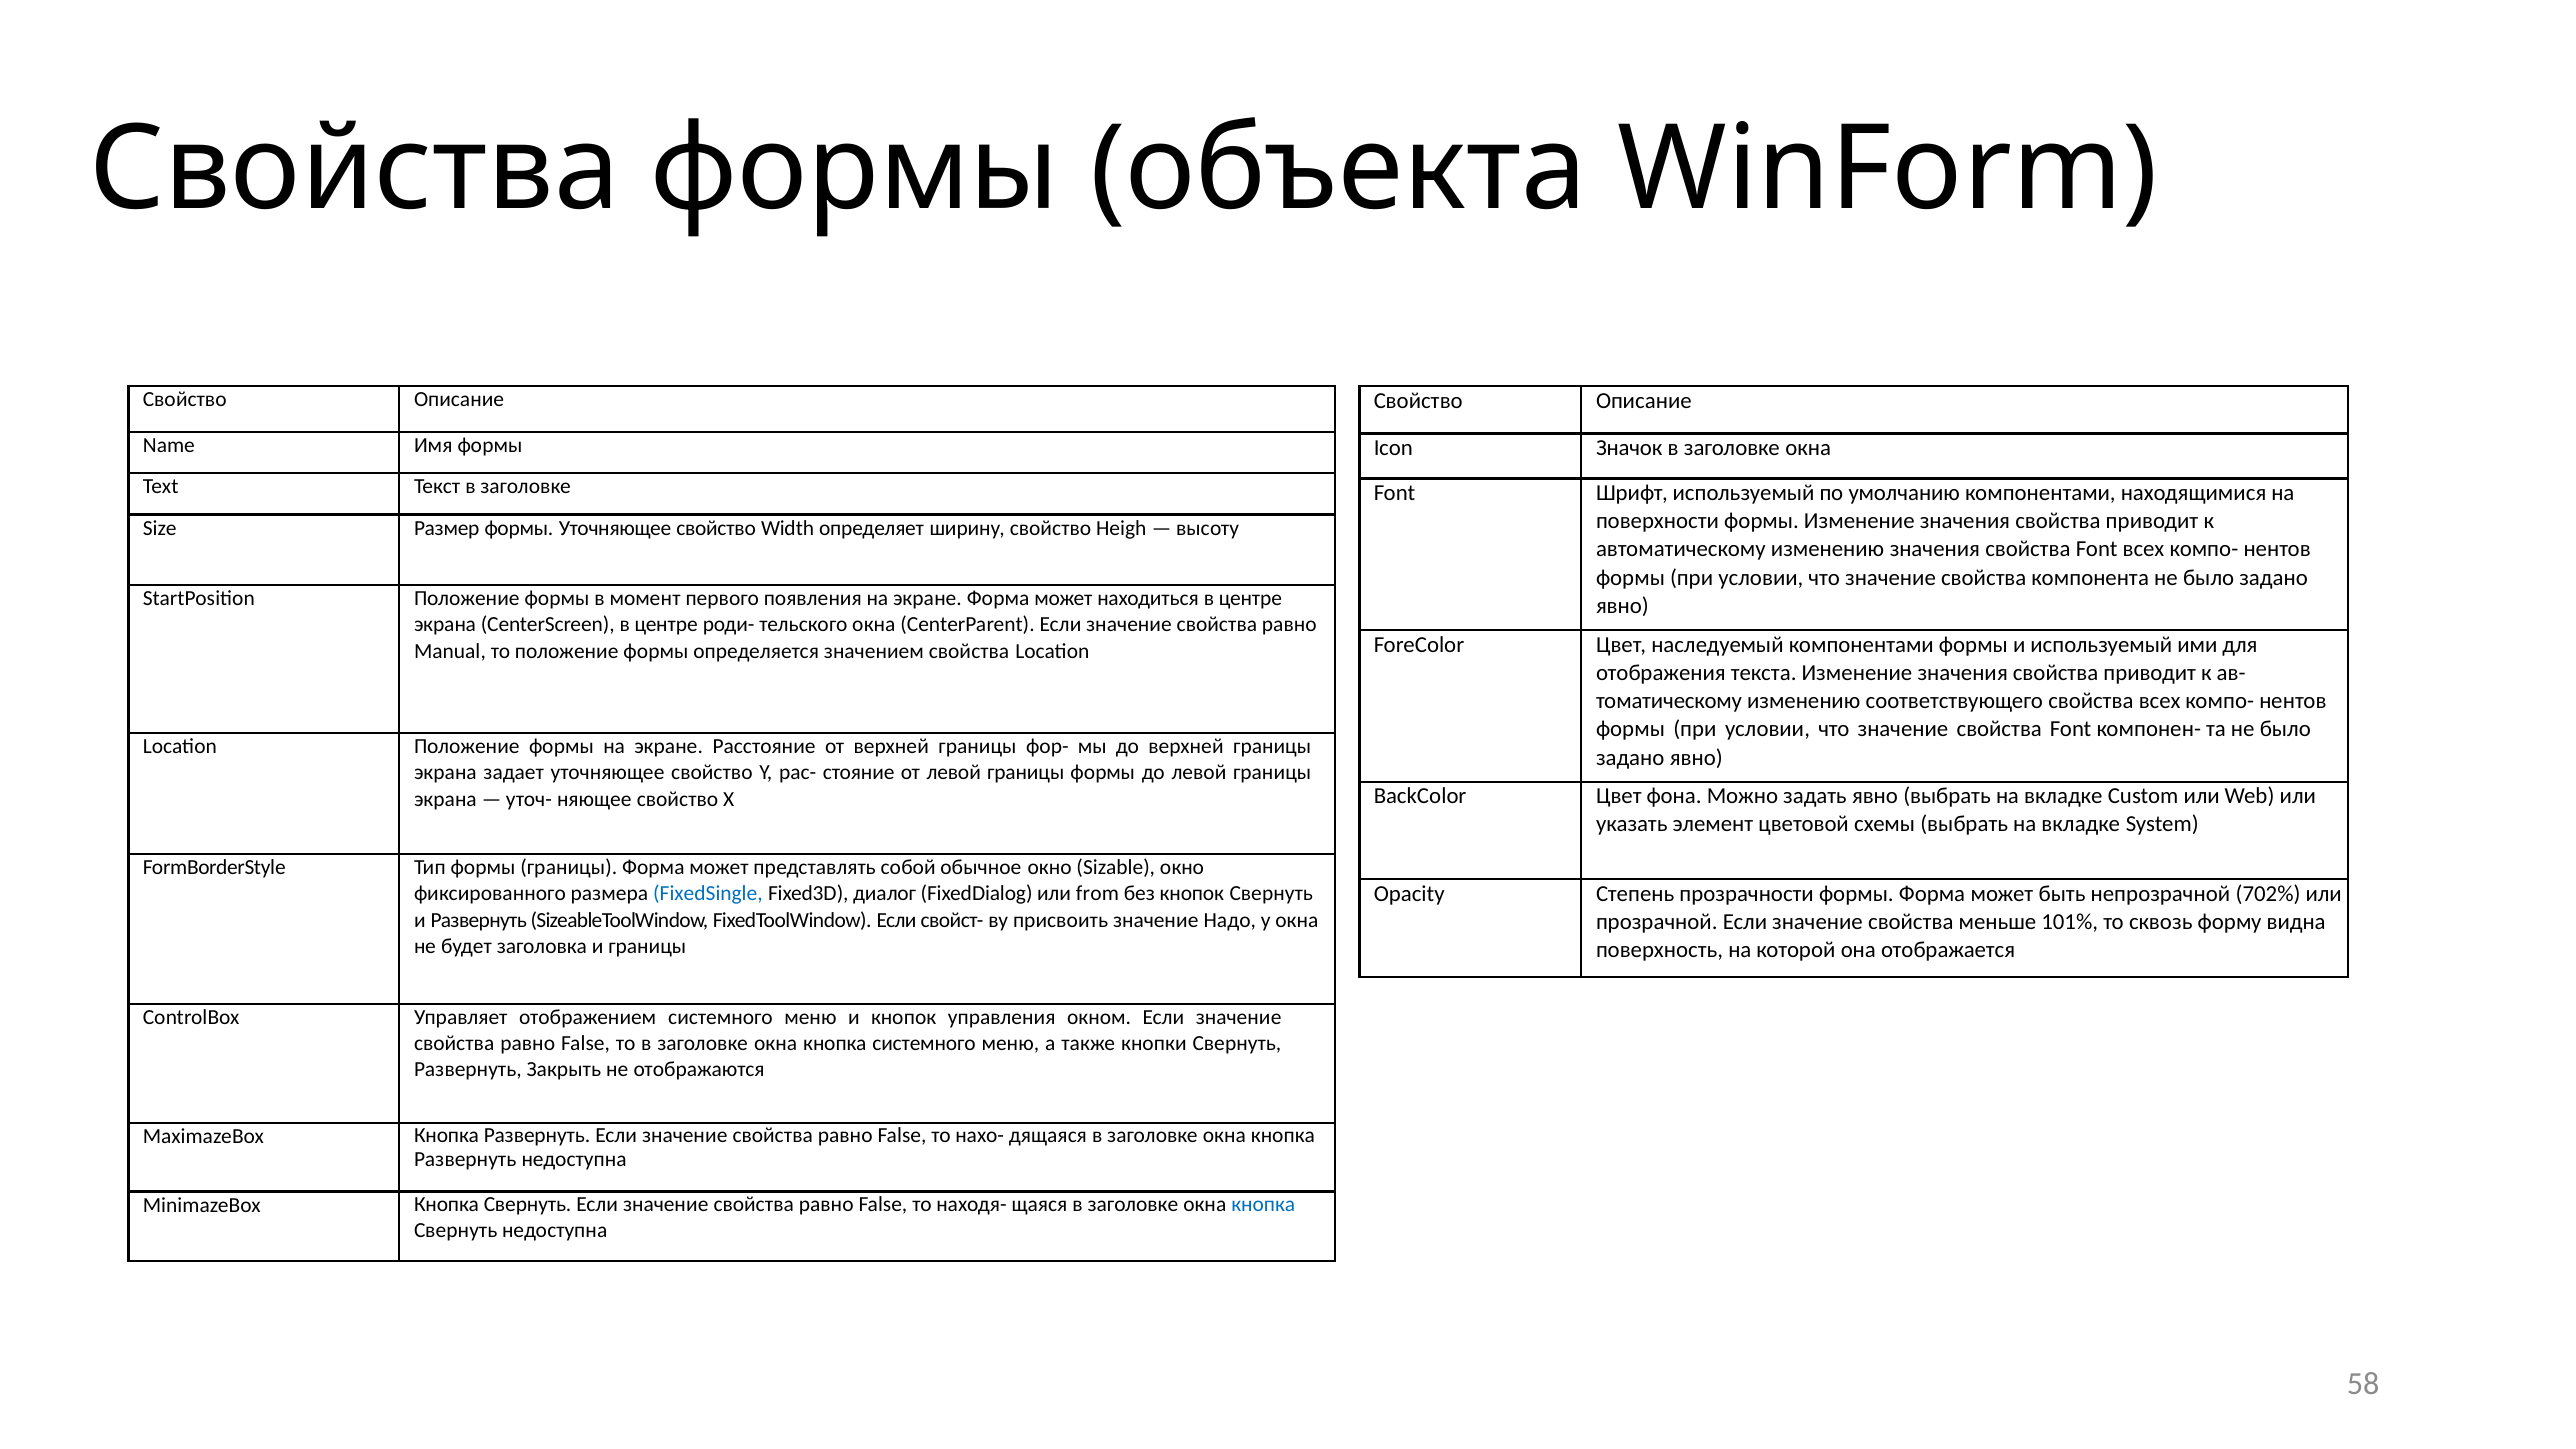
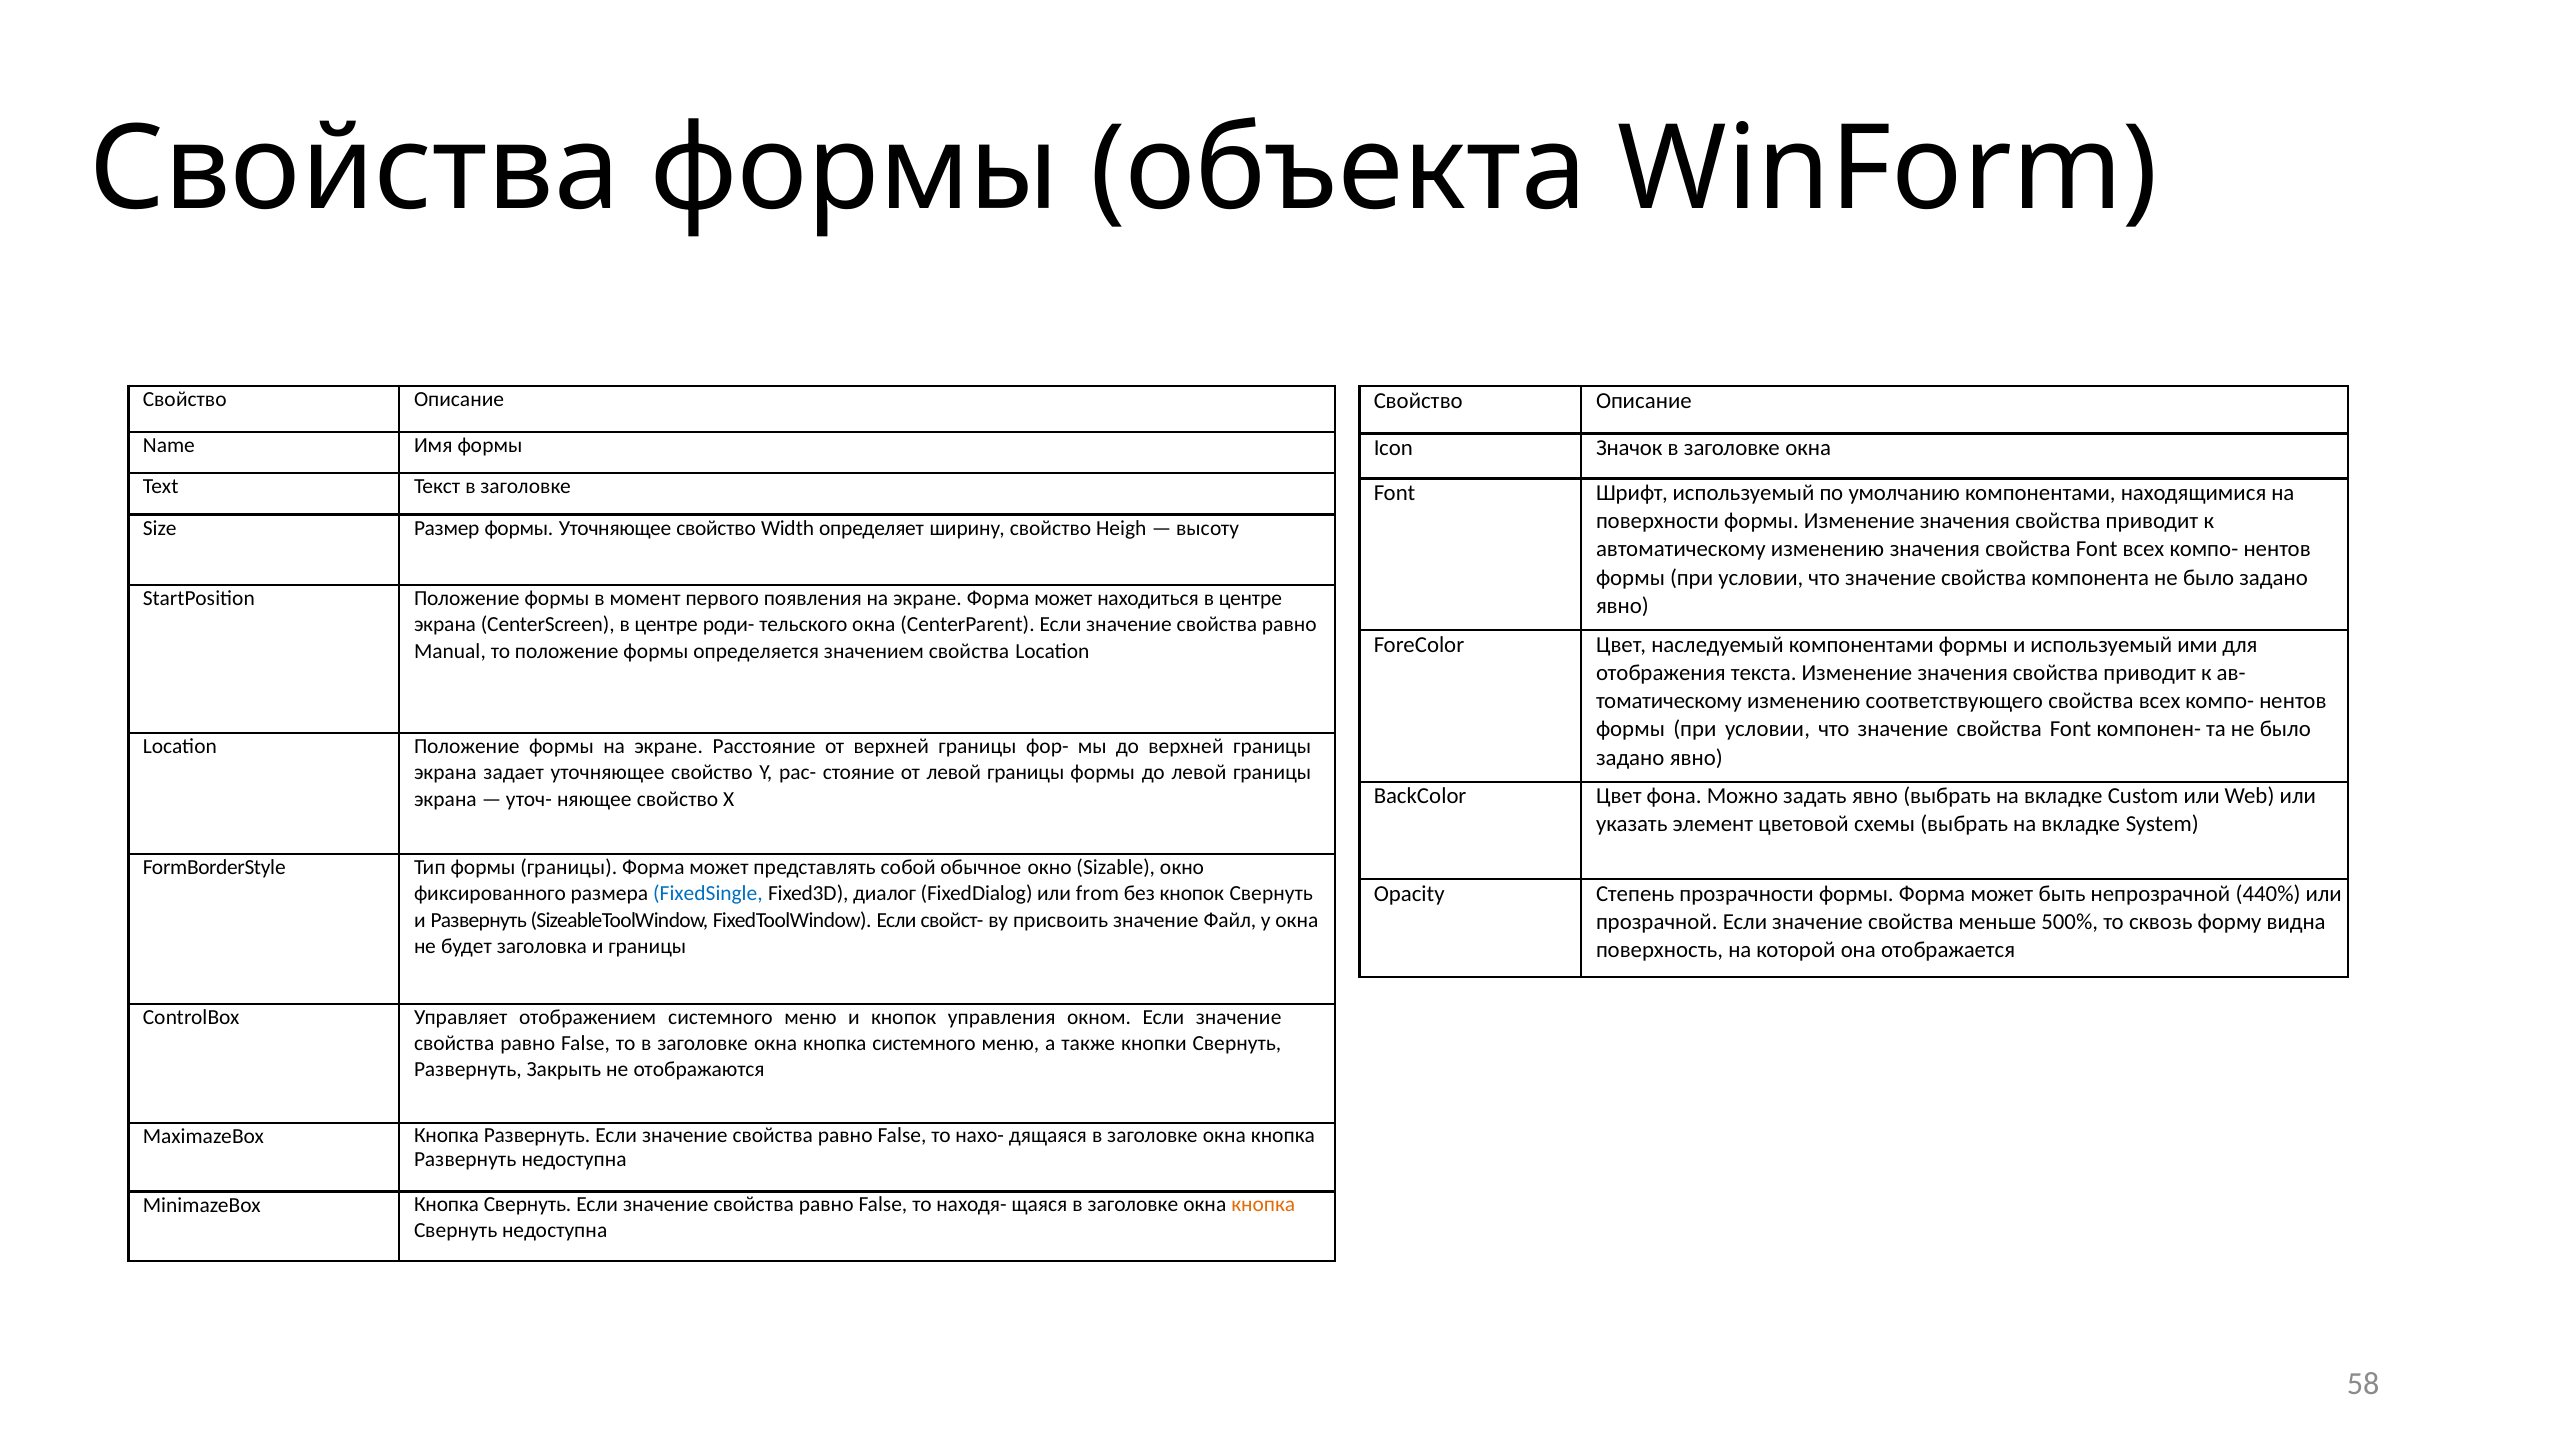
702%: 702% -> 440%
Надо: Надо -> Файл
101%: 101% -> 500%
кнопка at (1263, 1205) colour: blue -> orange
